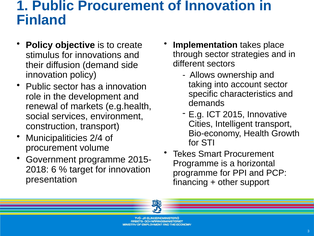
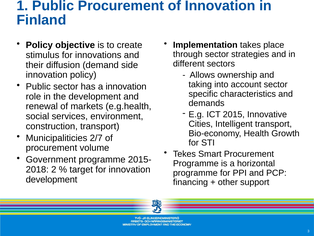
2/4: 2/4 -> 2/7
6: 6 -> 2
presentation at (51, 179): presentation -> development
